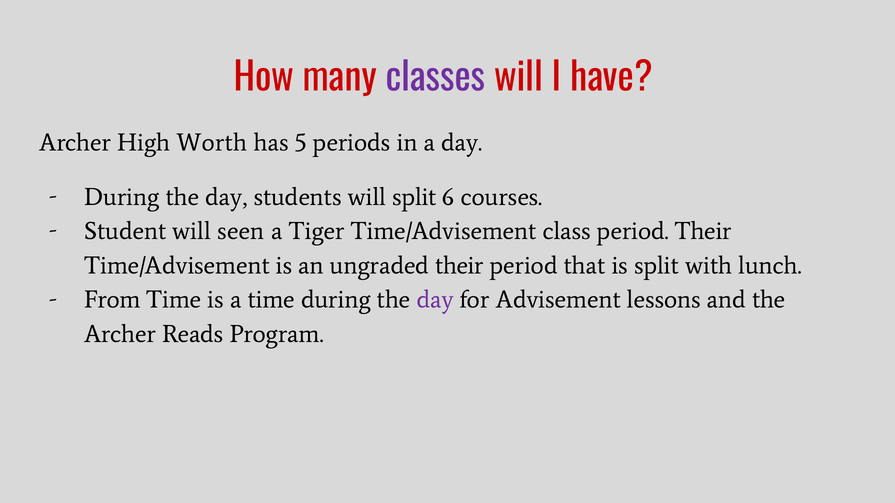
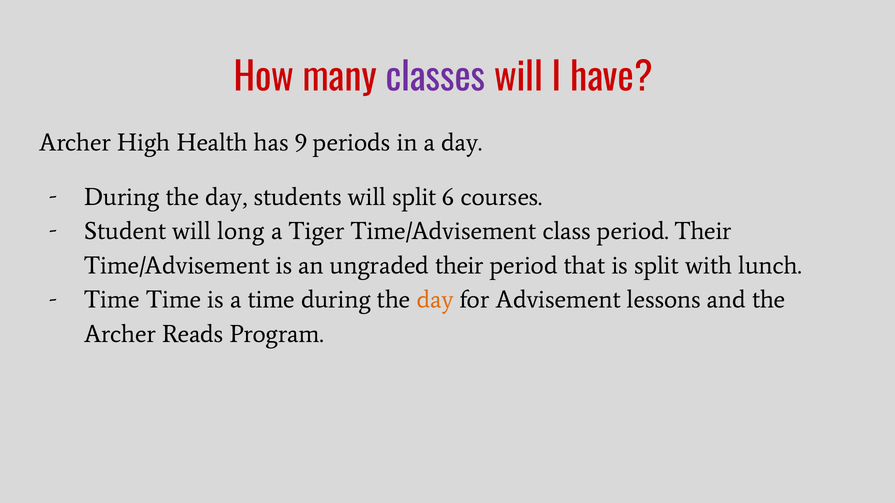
Worth: Worth -> Health
5: 5 -> 9
seen: seen -> long
From at (112, 300): From -> Time
day at (435, 300) colour: purple -> orange
